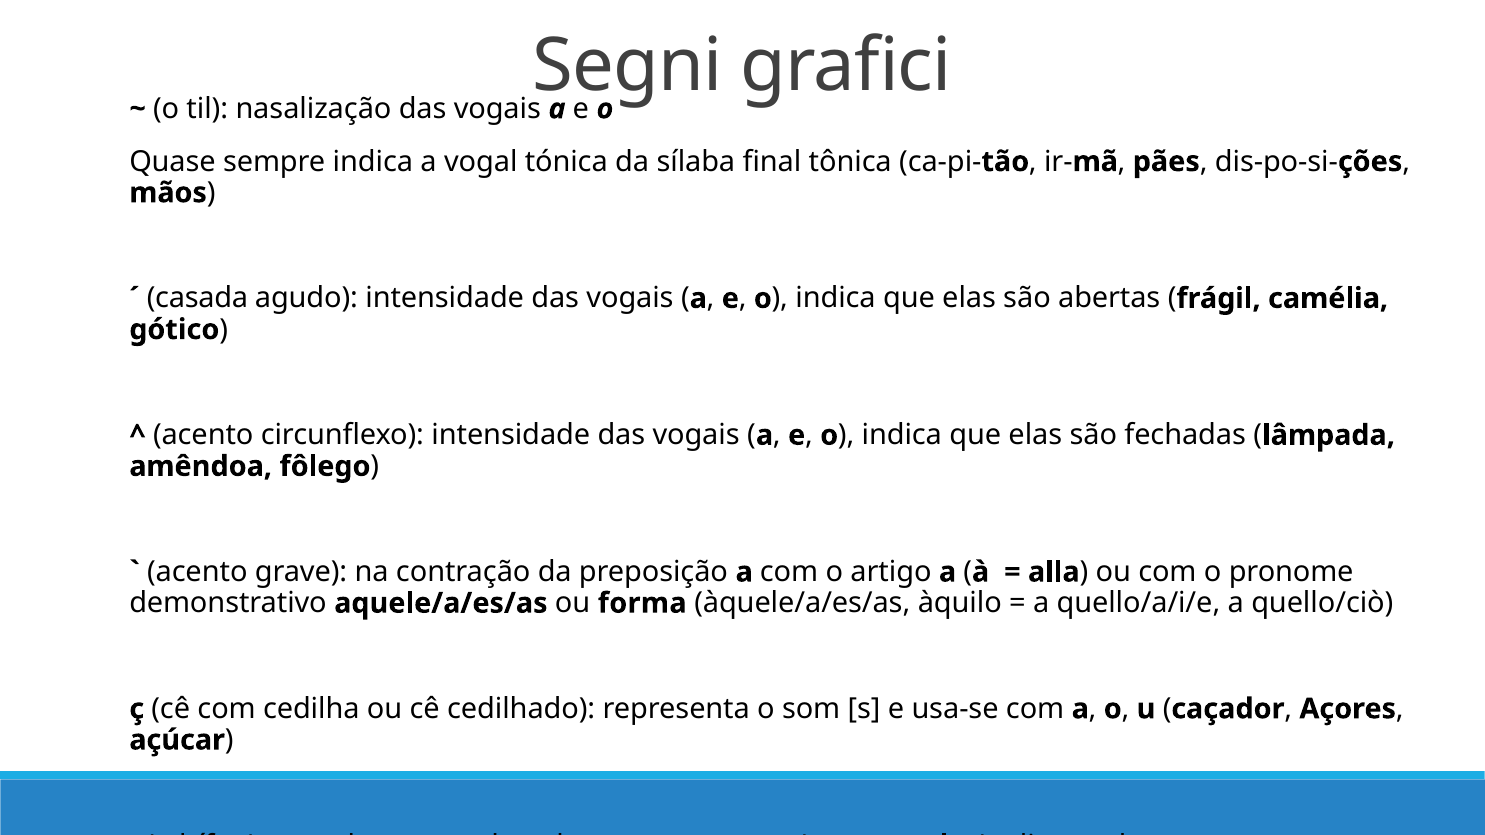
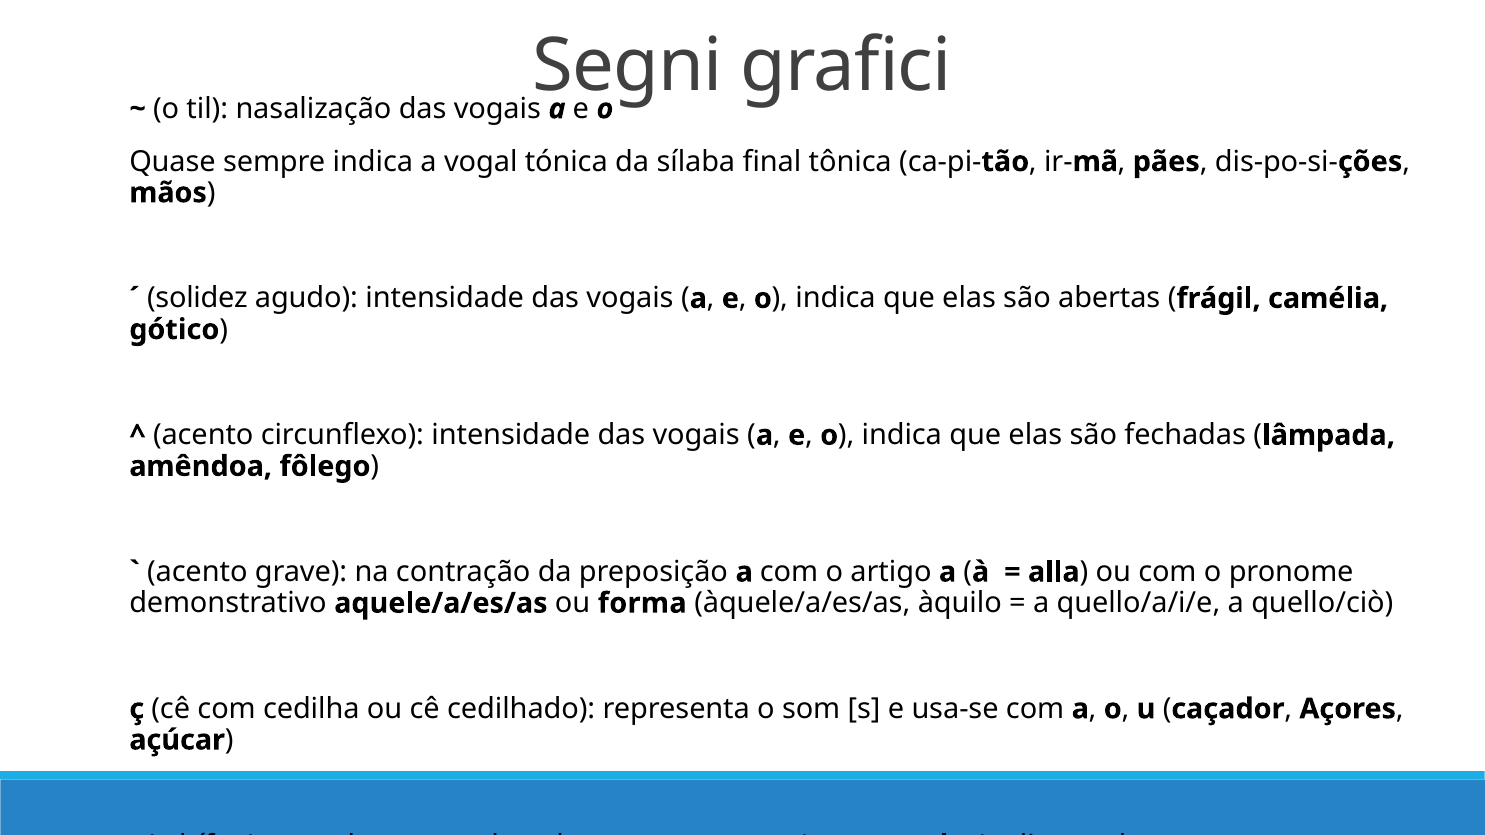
casada: casada -> solidez
